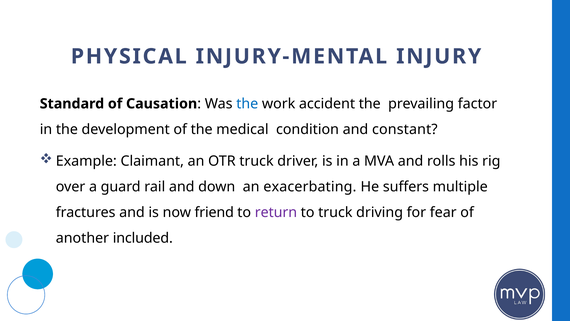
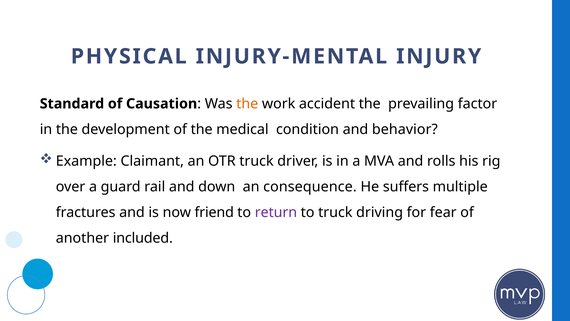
the at (247, 104) colour: blue -> orange
constant: constant -> behavior
exacerbating: exacerbating -> consequence
